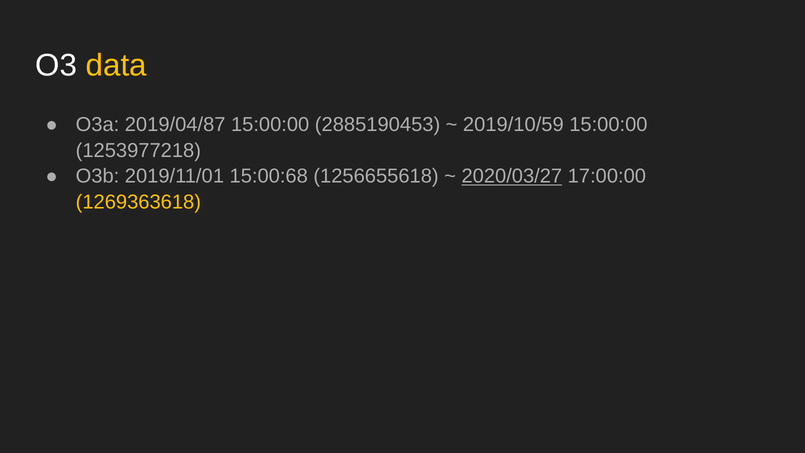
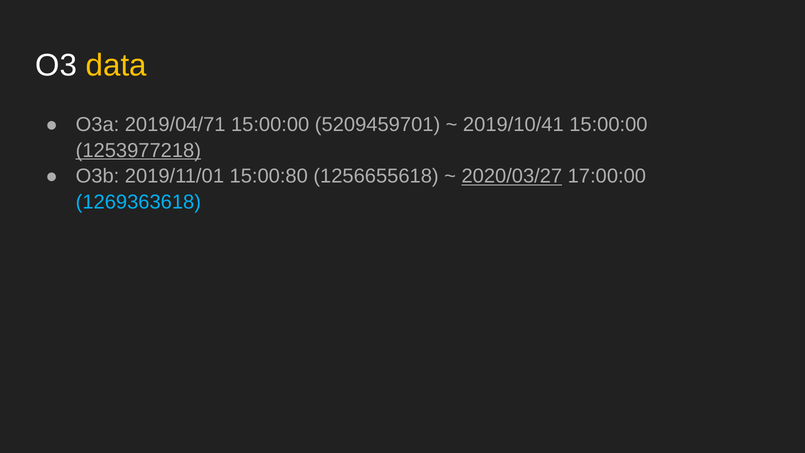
2019/04/87: 2019/04/87 -> 2019/04/71
2885190453: 2885190453 -> 5209459701
2019/10/59: 2019/10/59 -> 2019/10/41
1253977218 underline: none -> present
15:00:68: 15:00:68 -> 15:00:80
1269363618 colour: yellow -> light blue
